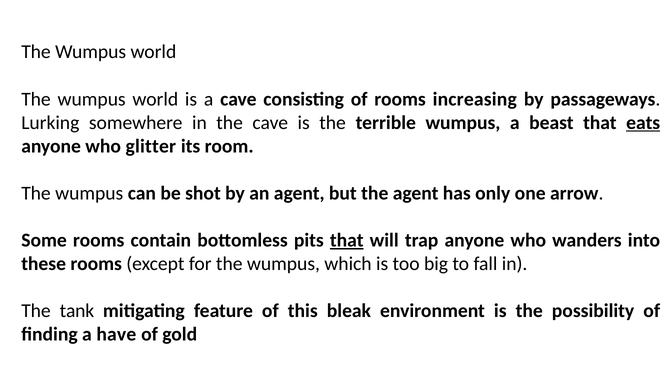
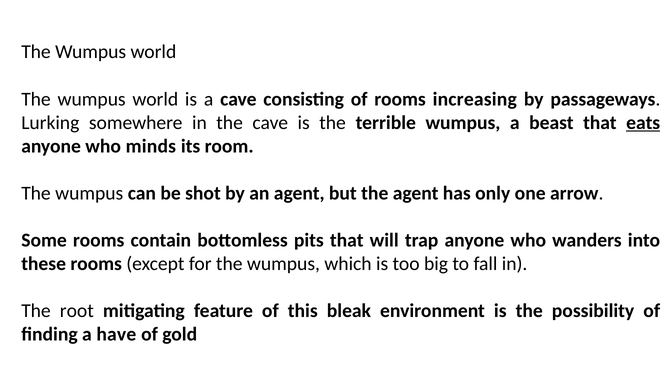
glitter: glitter -> minds
that at (347, 240) underline: present -> none
tank: tank -> root
